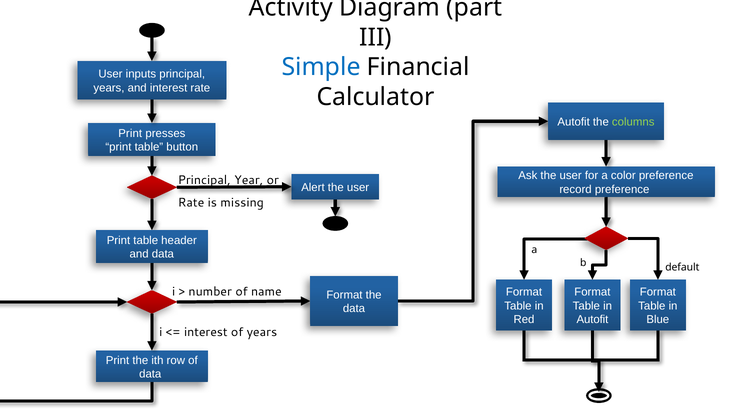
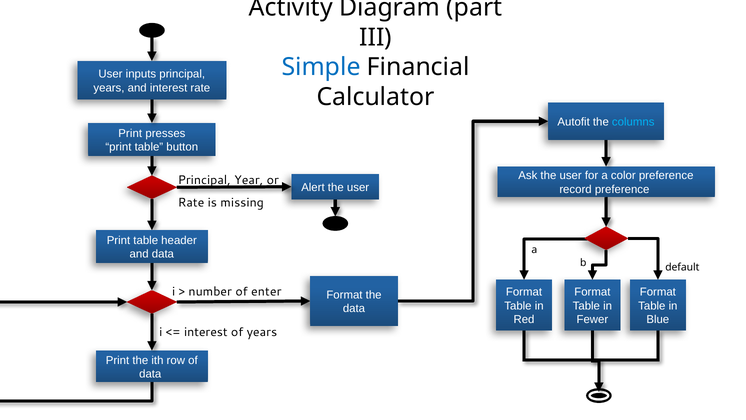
columns colour: light green -> light blue
name: name -> enter
Autofit at (592, 319): Autofit -> Fewer
